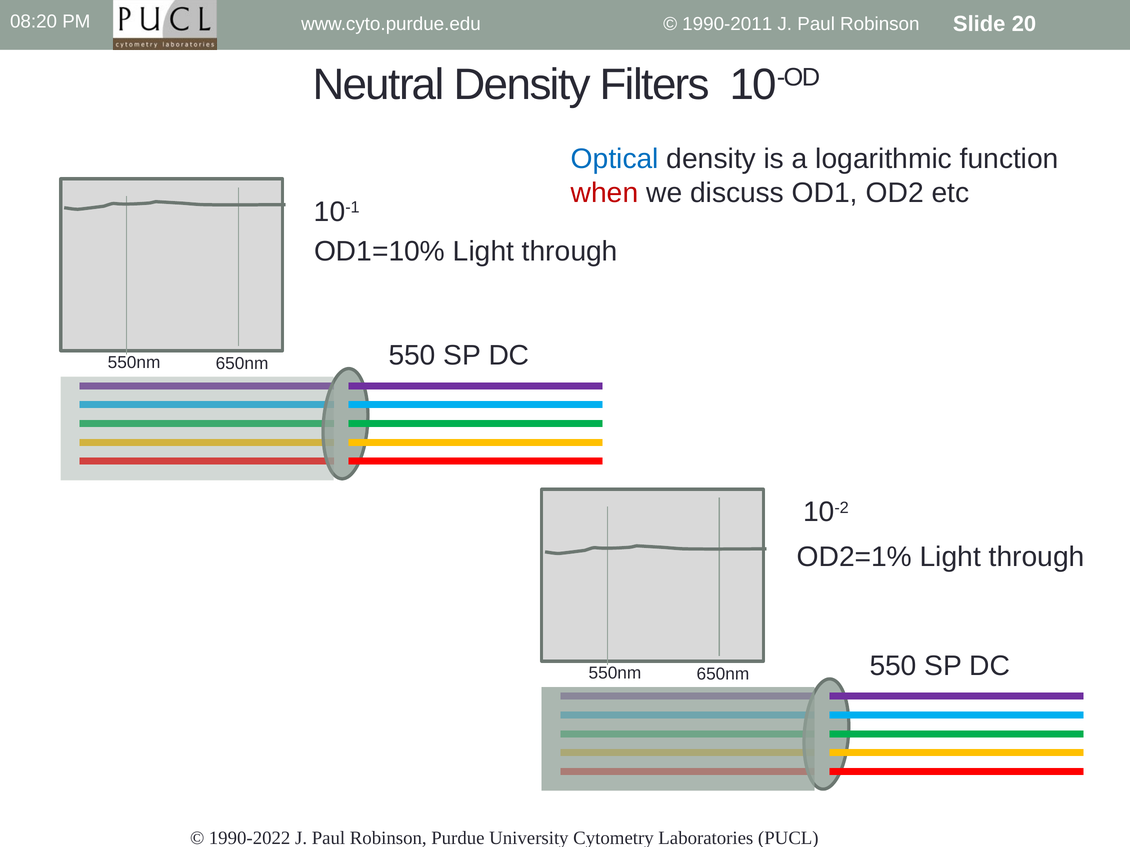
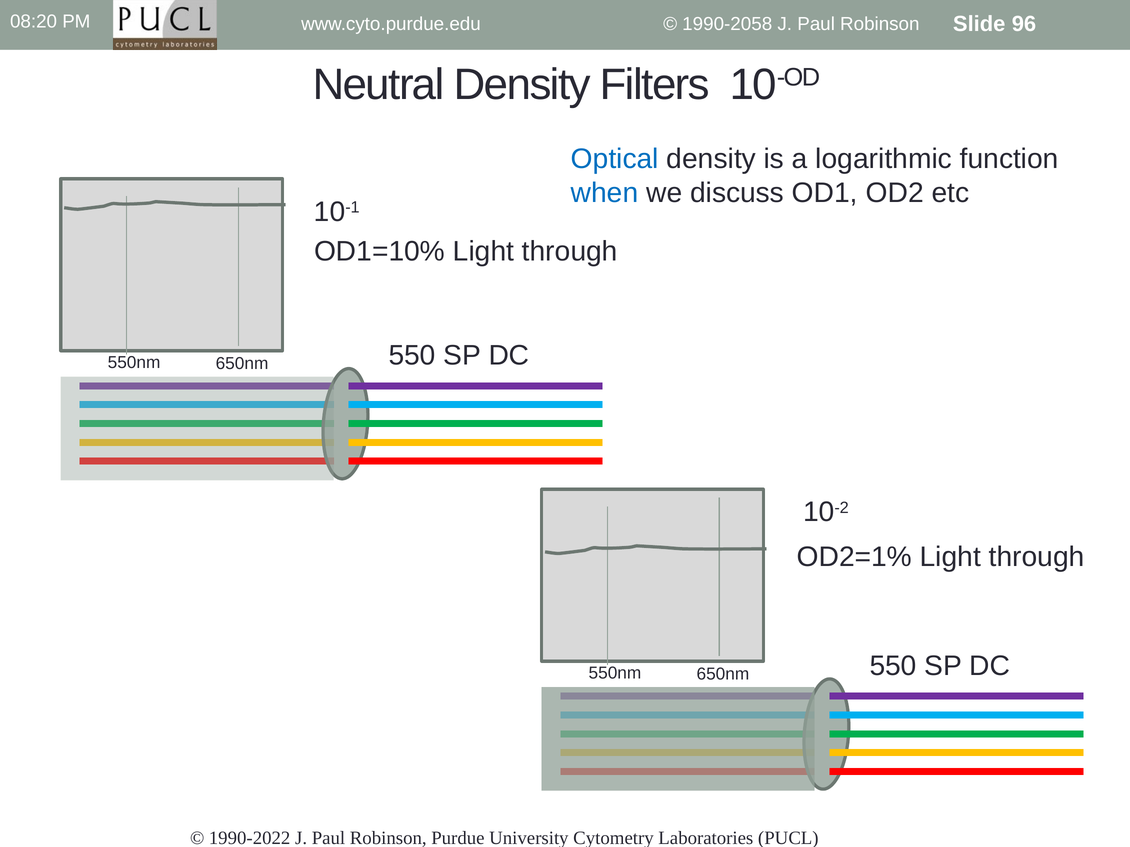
1990-2011: 1990-2011 -> 1990-2058
20: 20 -> 96
when colour: red -> blue
